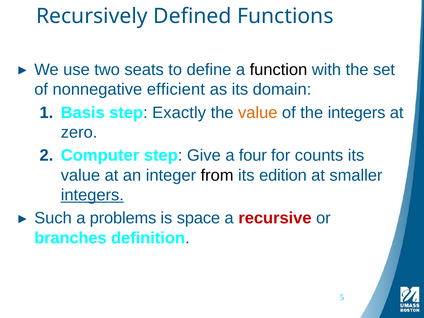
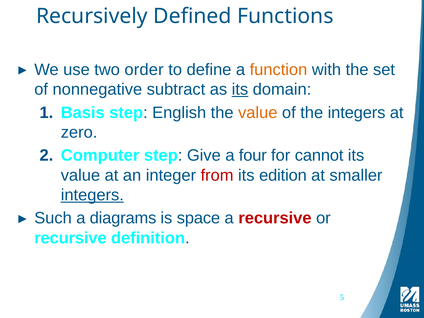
seats: seats -> order
function colour: black -> orange
efficient: efficient -> subtract
its at (240, 90) underline: none -> present
Exactly: Exactly -> English
counts: counts -> cannot
from colour: black -> red
problems: problems -> diagrams
branches at (70, 238): branches -> recursive
